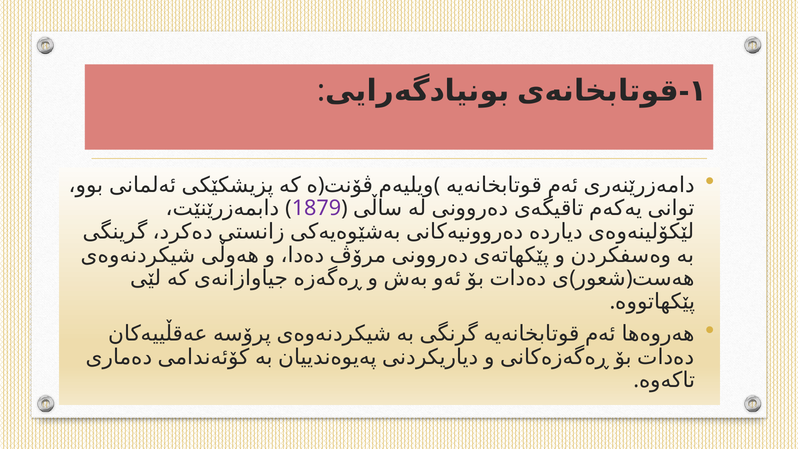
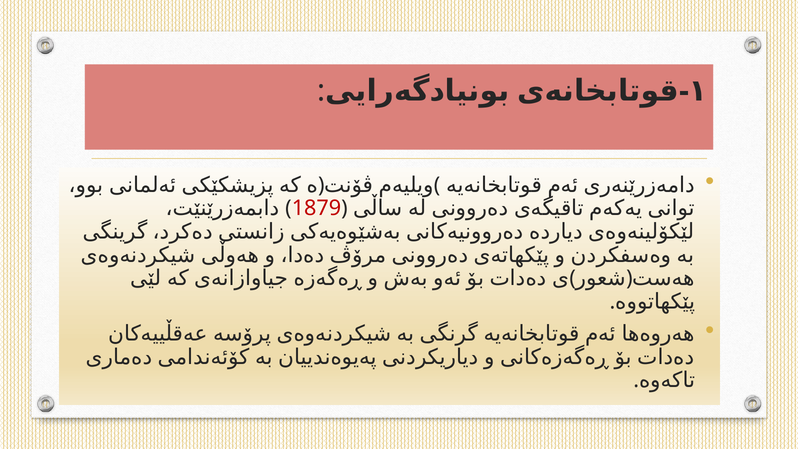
1879 colour: purple -> red
